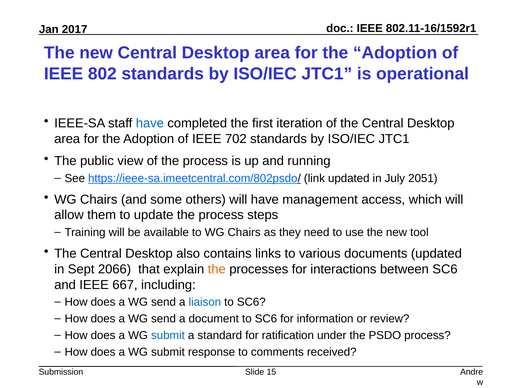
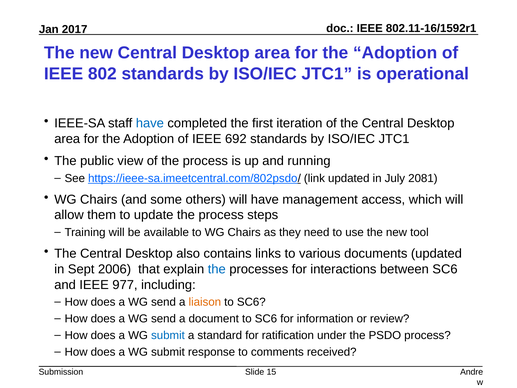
702: 702 -> 692
2051: 2051 -> 2081
2066: 2066 -> 2006
the at (217, 269) colour: orange -> blue
667: 667 -> 977
liaison colour: blue -> orange
